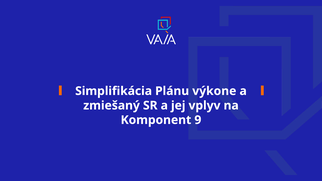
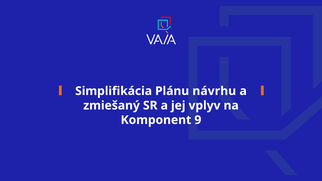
výkone: výkone -> návrhu
